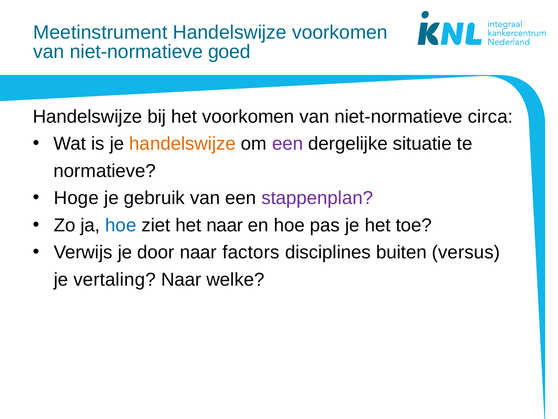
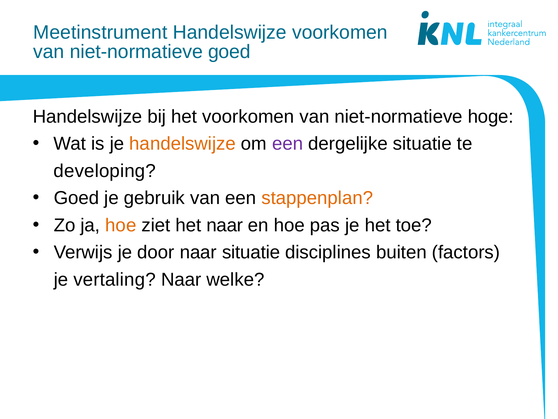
circa: circa -> hoge
normatieve: normatieve -> developing
Hoge at (76, 198): Hoge -> Goed
stappenplan colour: purple -> orange
hoe at (121, 225) colour: blue -> orange
naar factors: factors -> situatie
versus: versus -> factors
